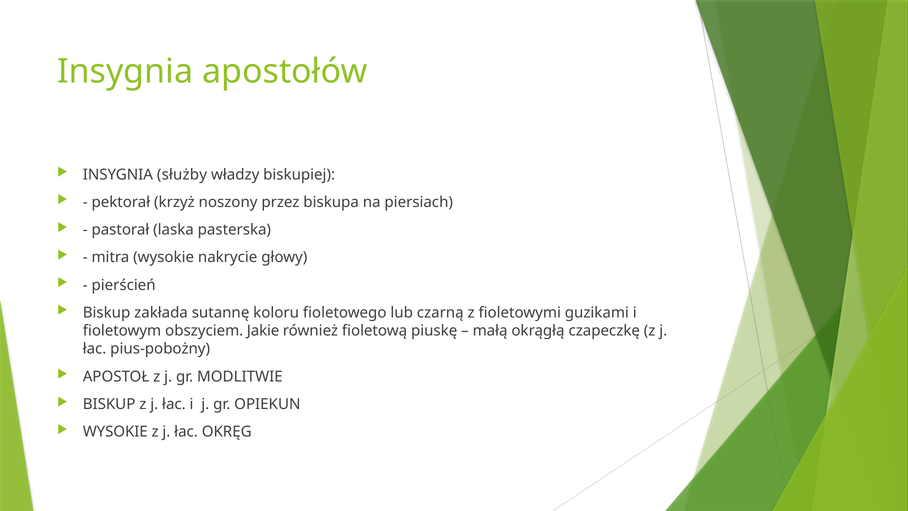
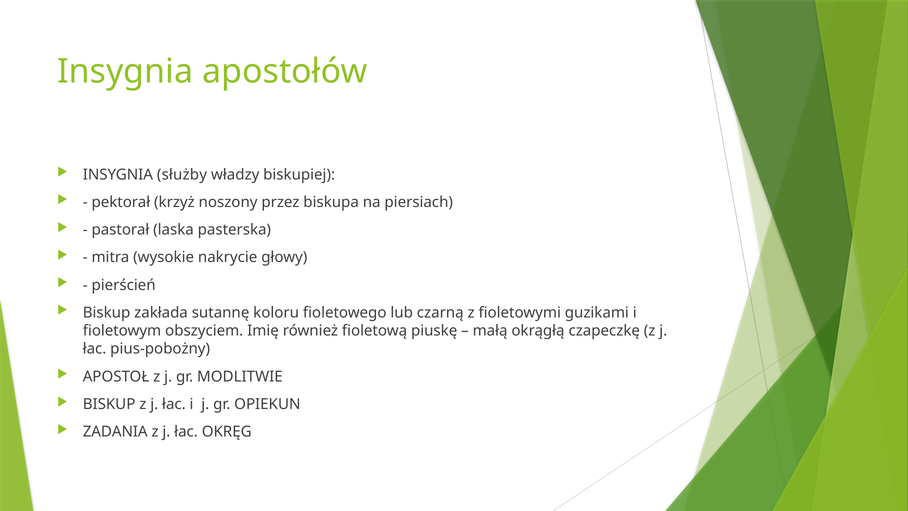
Jakie: Jakie -> Imię
WYSOKIE at (115, 432): WYSOKIE -> ZADANIA
